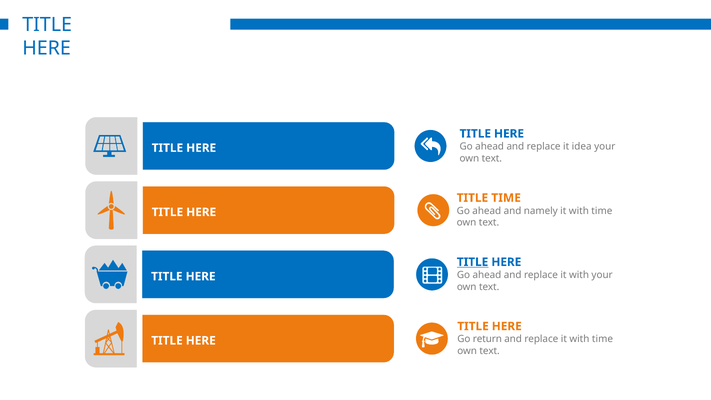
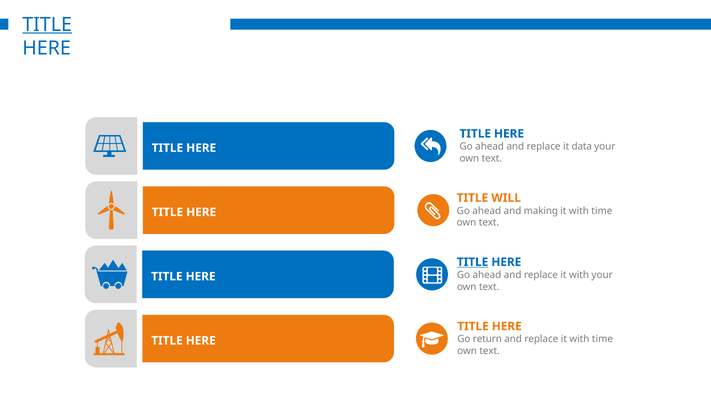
TITLE at (47, 25) underline: none -> present
idea: idea -> data
TITLE TIME: TIME -> WILL
namely: namely -> making
